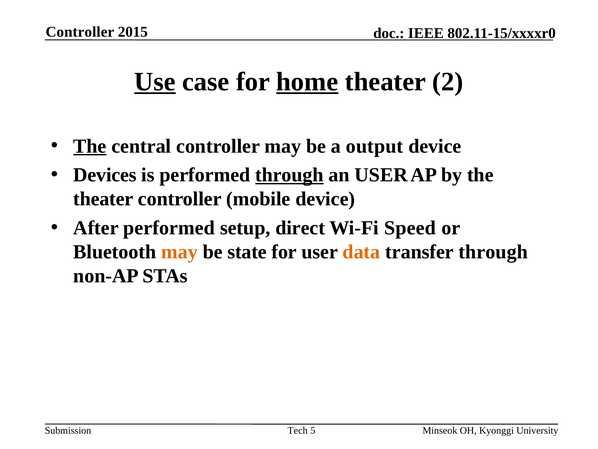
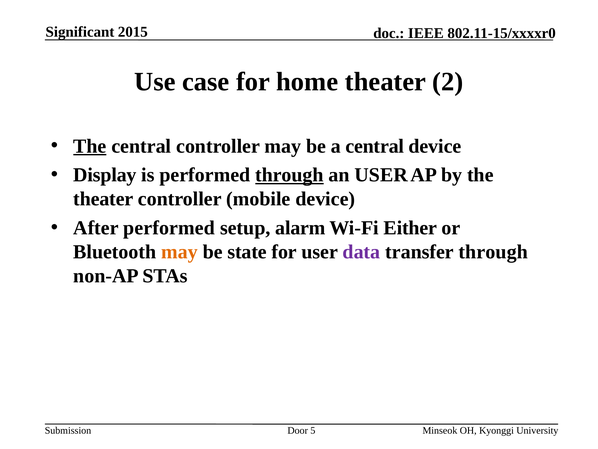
Controller at (80, 32): Controller -> Significant
Use underline: present -> none
home underline: present -> none
a output: output -> central
Devices: Devices -> Display
direct: direct -> alarm
Speed: Speed -> Either
data colour: orange -> purple
Tech: Tech -> Door
